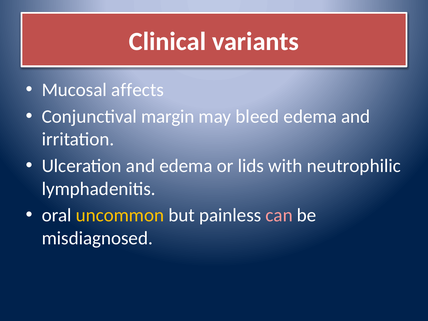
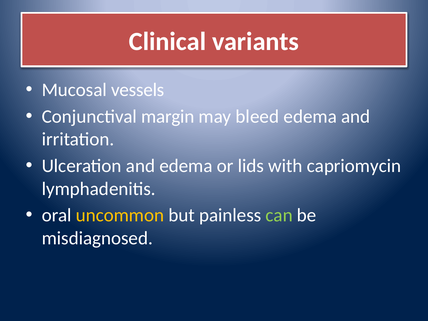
affects: affects -> vessels
neutrophilic: neutrophilic -> capriomycin
can colour: pink -> light green
